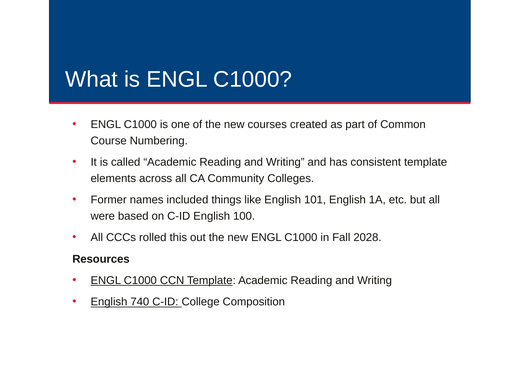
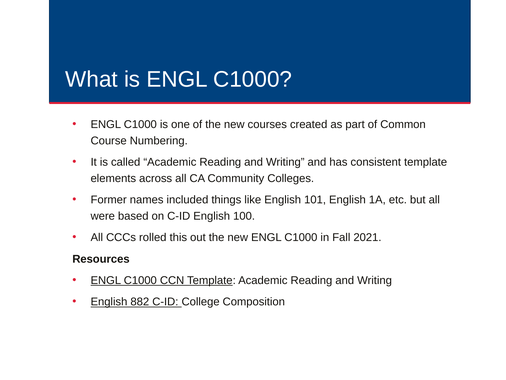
2028: 2028 -> 2021
740: 740 -> 882
